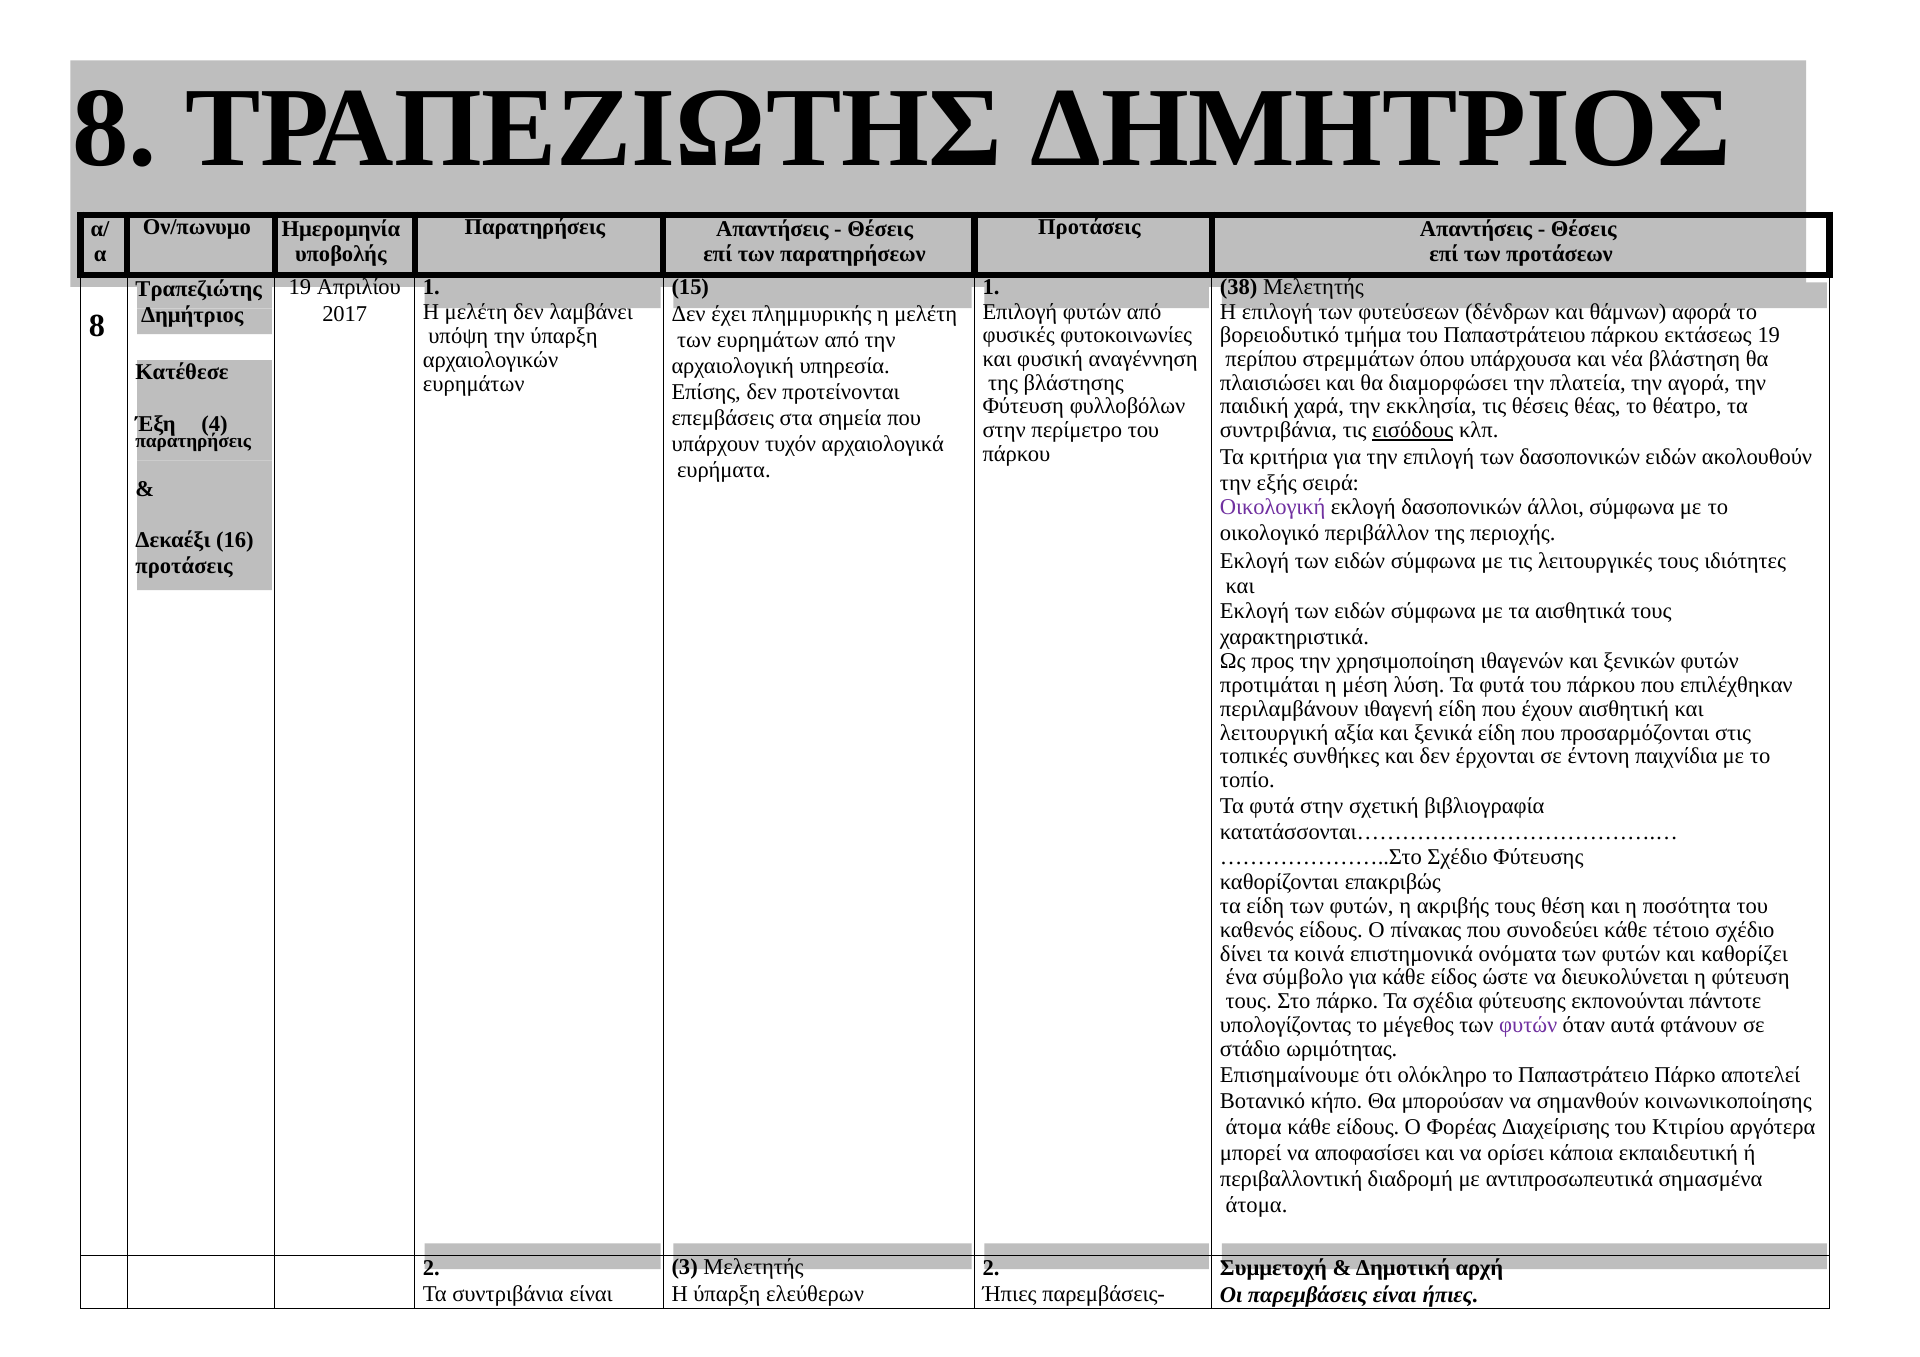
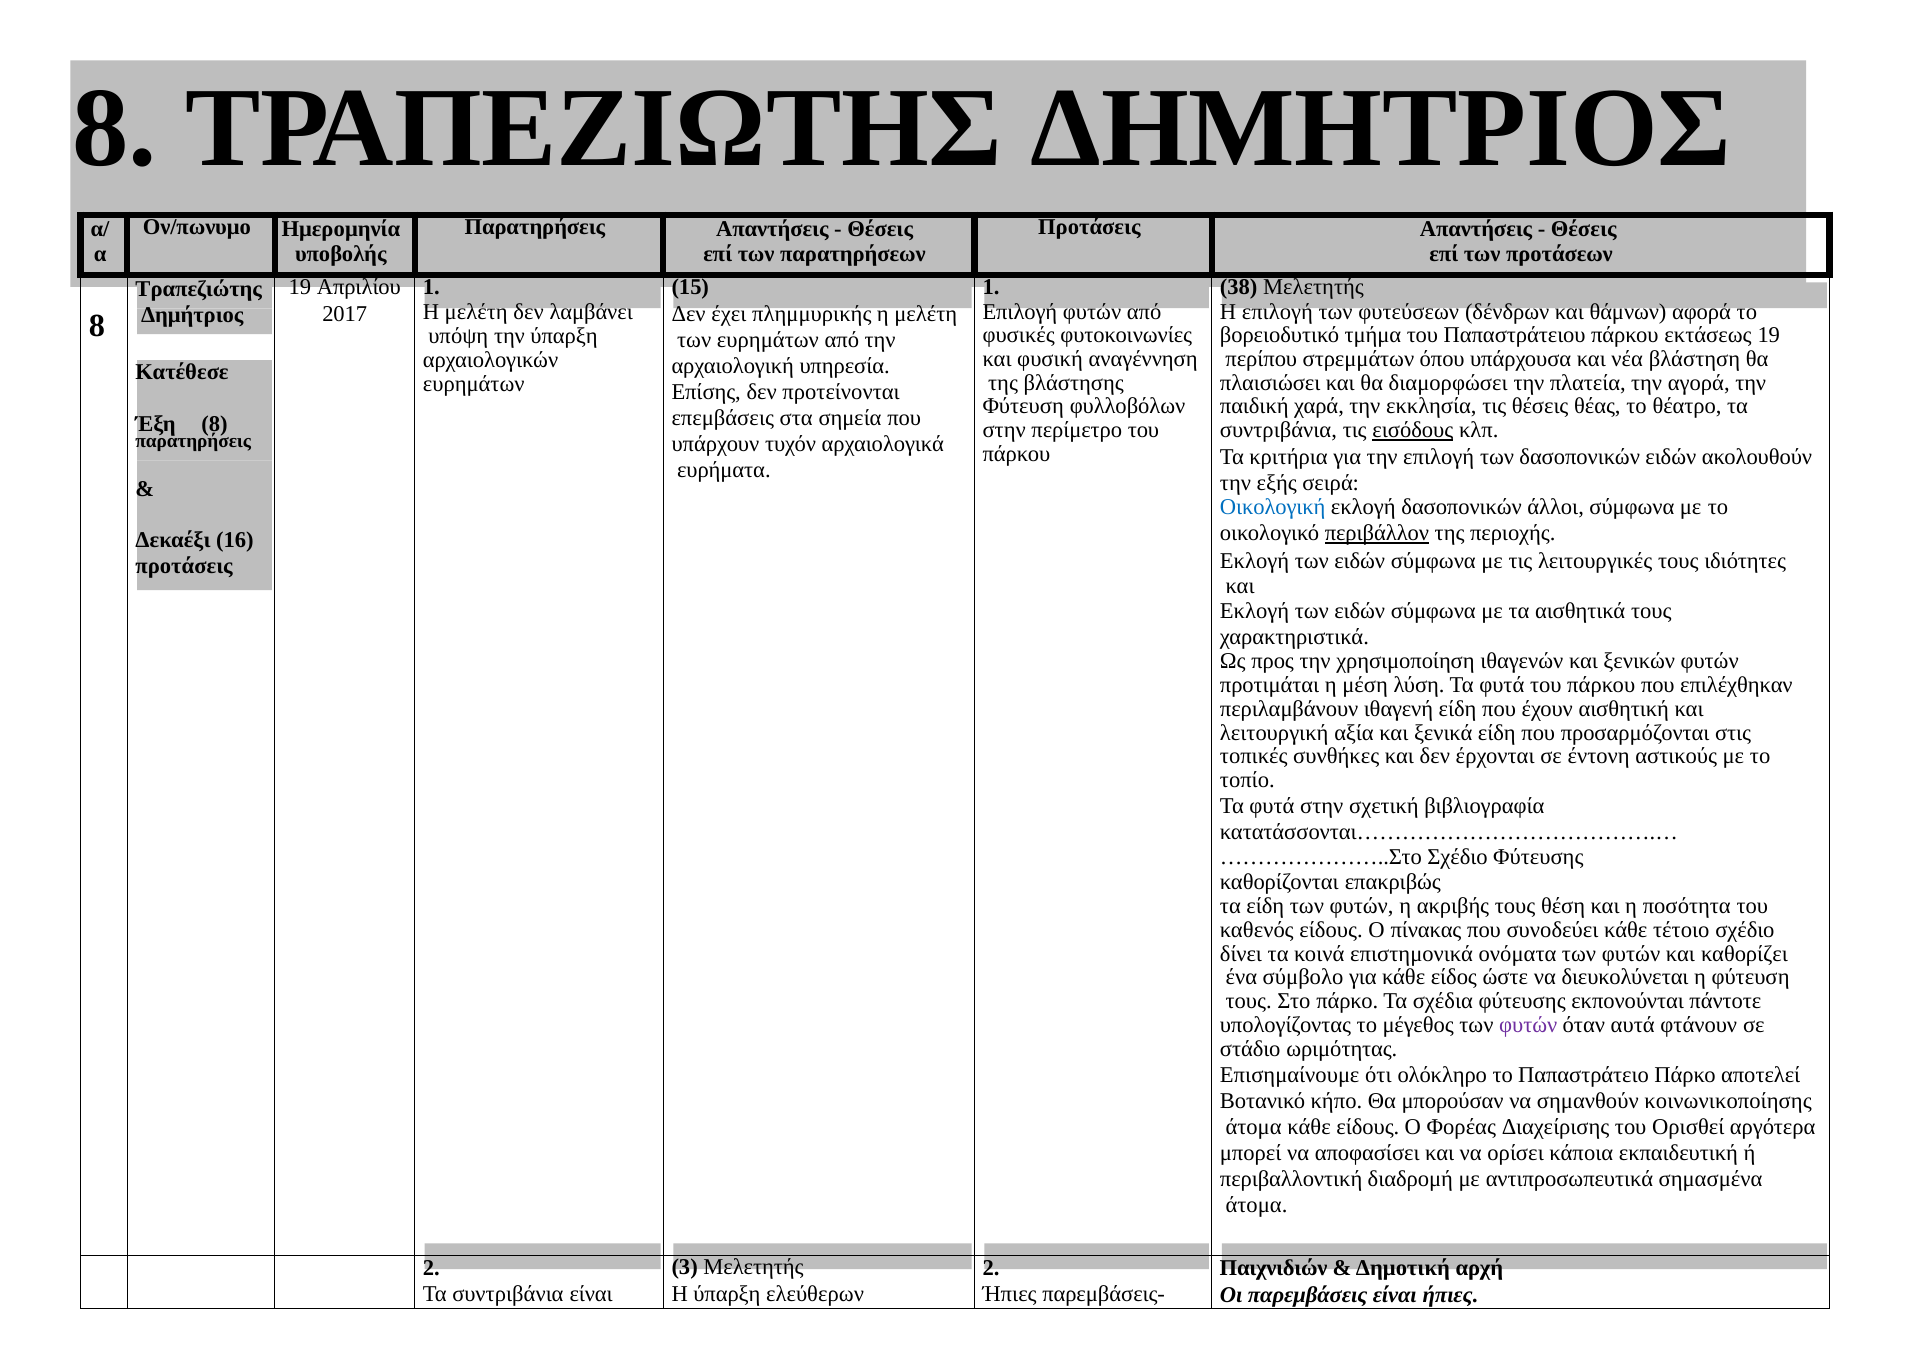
Έξη 4: 4 -> 8
Οικολογική colour: purple -> blue
περιβάλλον underline: none -> present
παιχνίδια: παιχνίδια -> αστικούς
Κτιρίου: Κτιρίου -> Ορισθεί
Συμμετοχή: Συμμετοχή -> Παιχνιδιών
